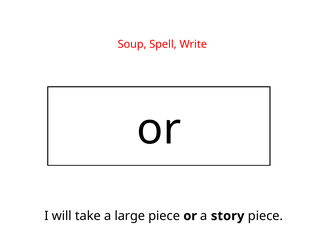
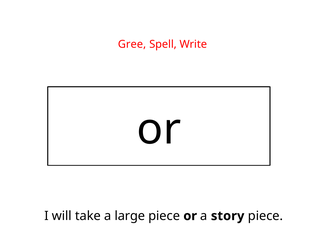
Soup: Soup -> Gree
